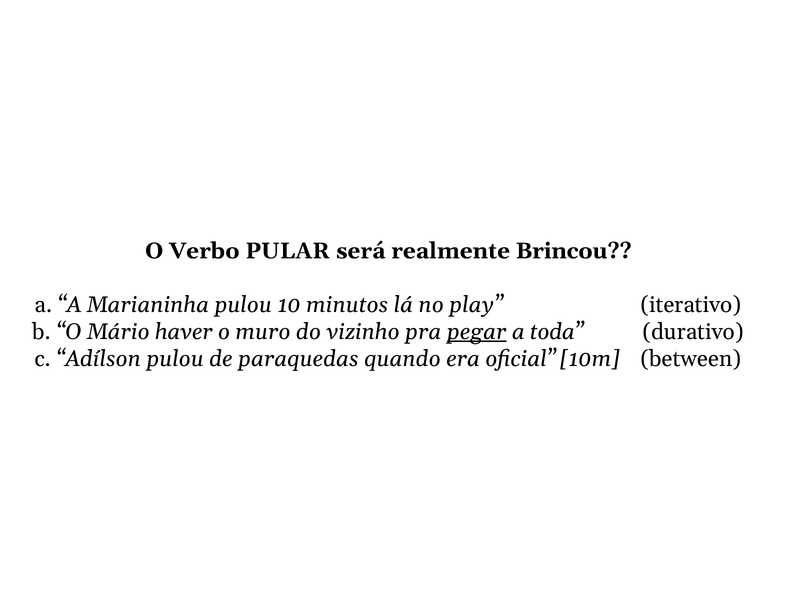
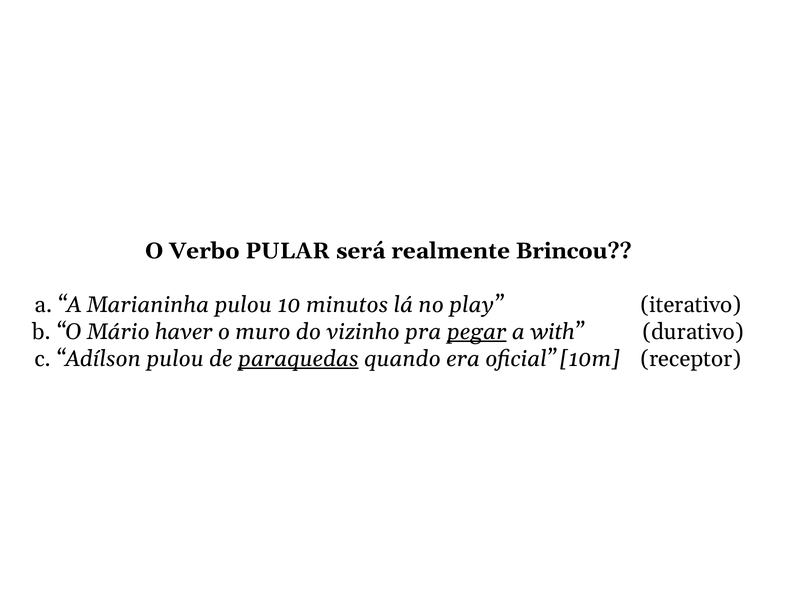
toda: toda -> with
paraquedas underline: none -> present
between: between -> receptor
